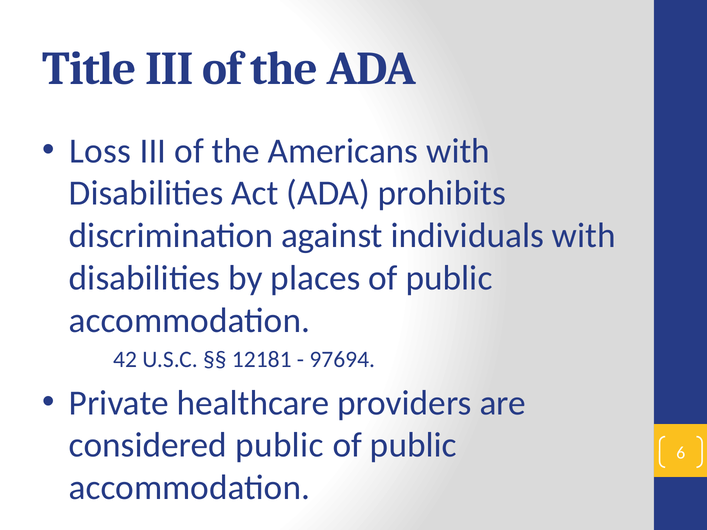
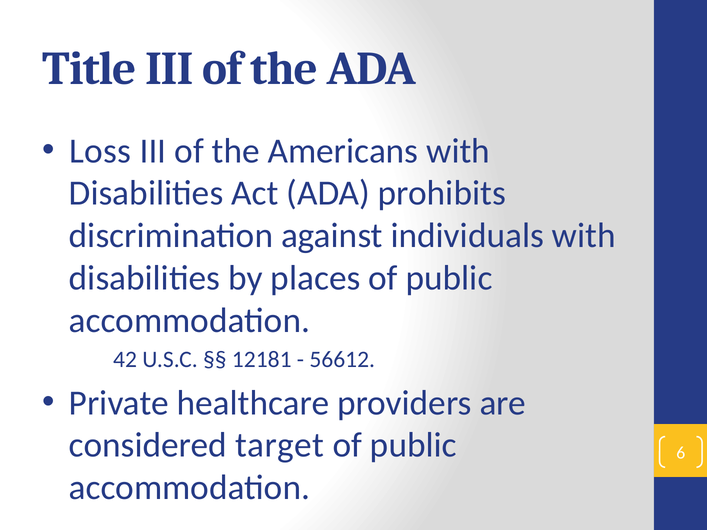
97694: 97694 -> 56612
considered public: public -> target
